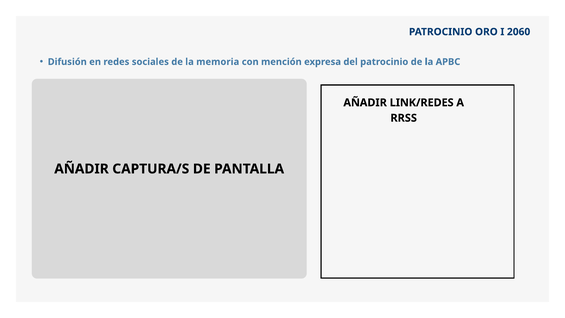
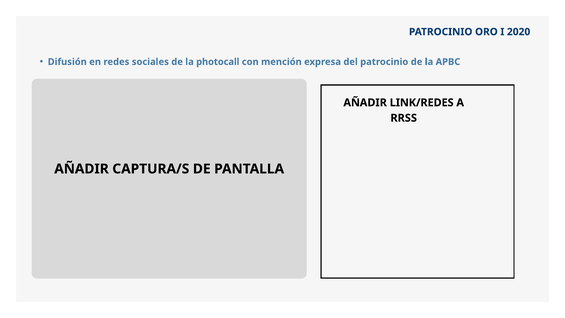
2060: 2060 -> 2020
memoria: memoria -> photocall
